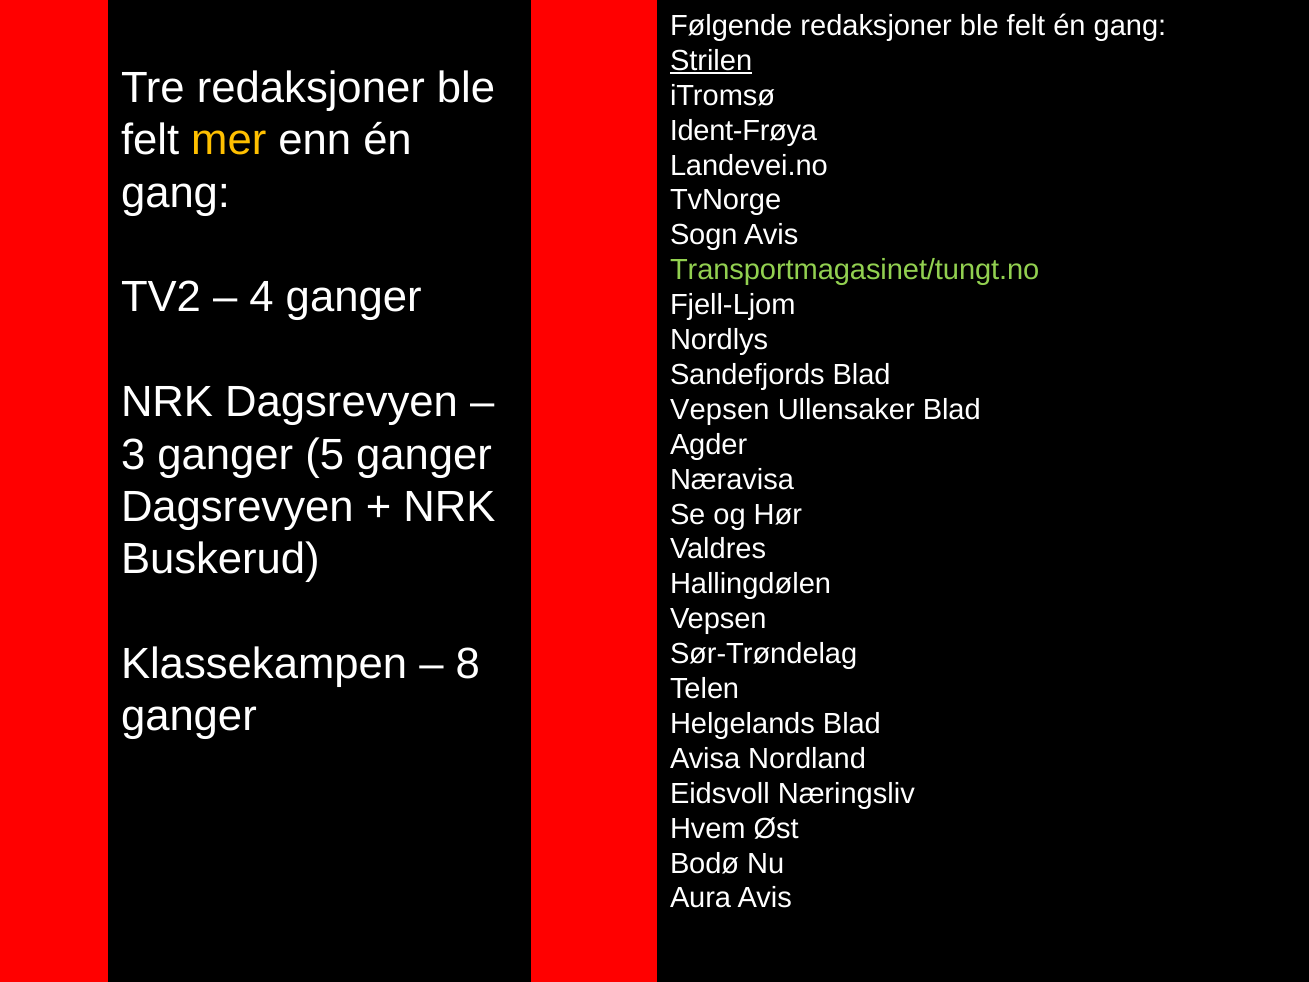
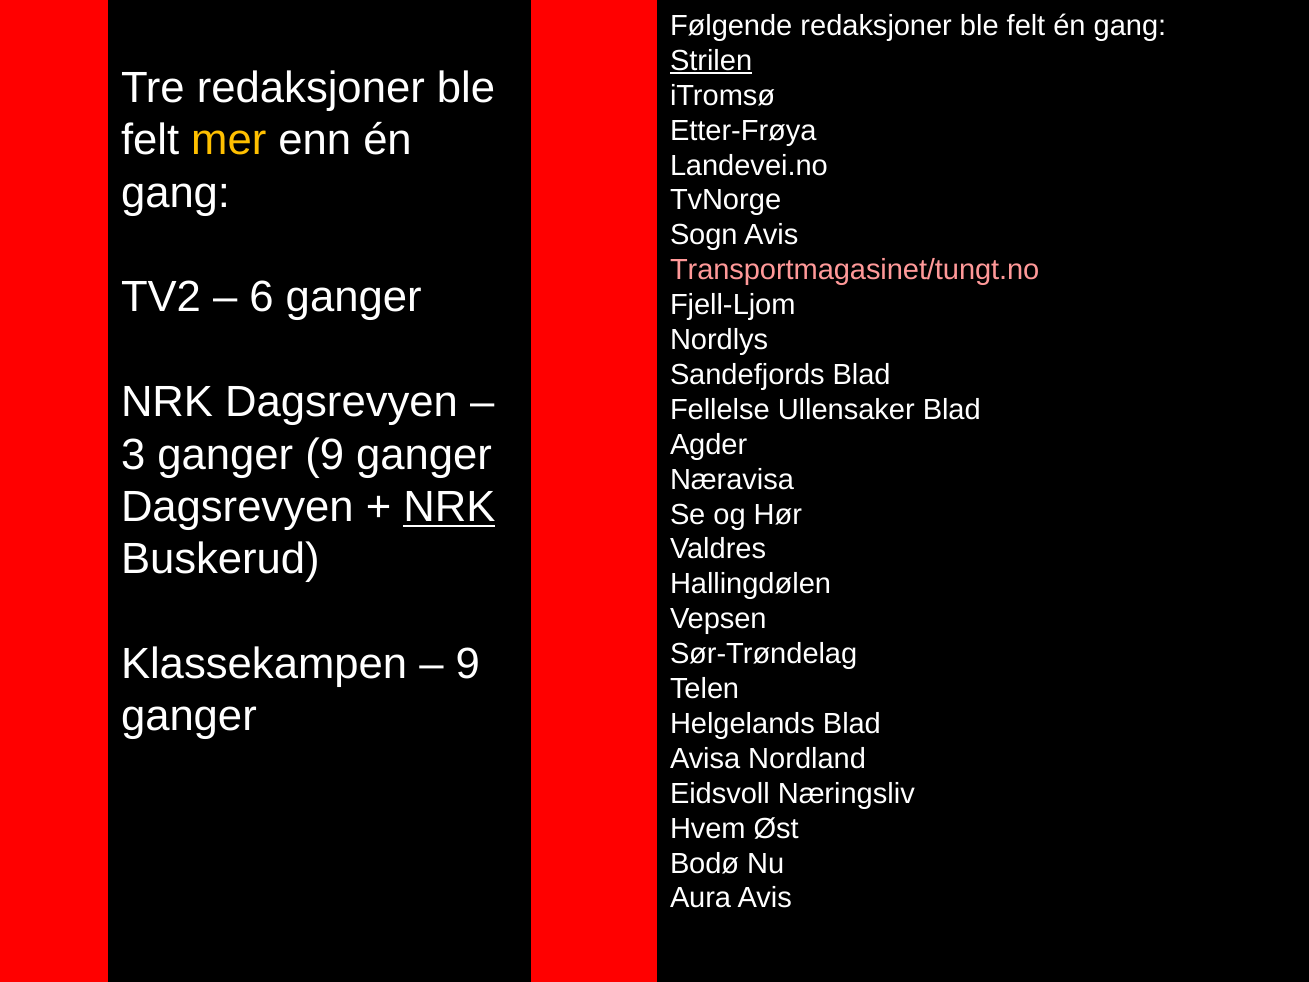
Ident-Frøya: Ident-Frøya -> Etter-Frøya
Transportmagasinet/tungt.no colour: light green -> pink
4: 4 -> 6
Vepsen at (720, 410): Vepsen -> Fellelse
ganger 5: 5 -> 9
NRK at (449, 507) underline: none -> present
8 at (468, 664): 8 -> 9
